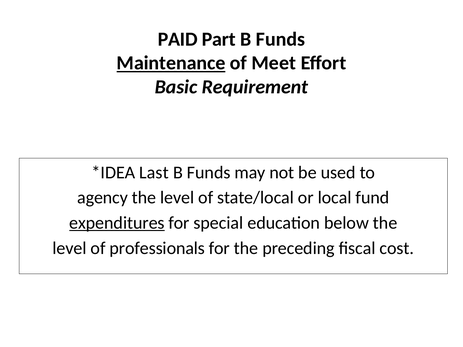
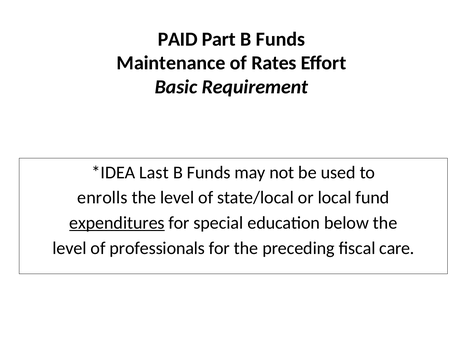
Maintenance underline: present -> none
Meet: Meet -> Rates
agency: agency -> enrolls
cost: cost -> care
